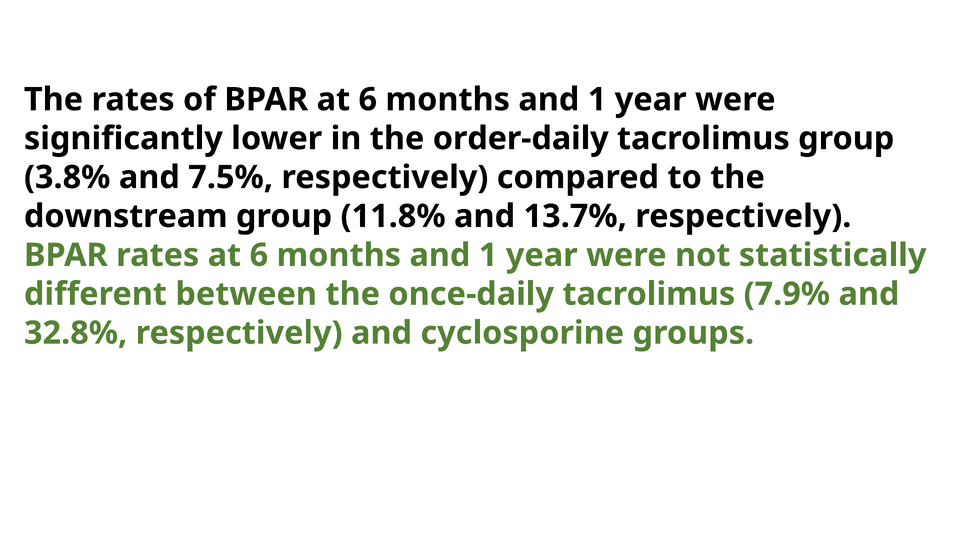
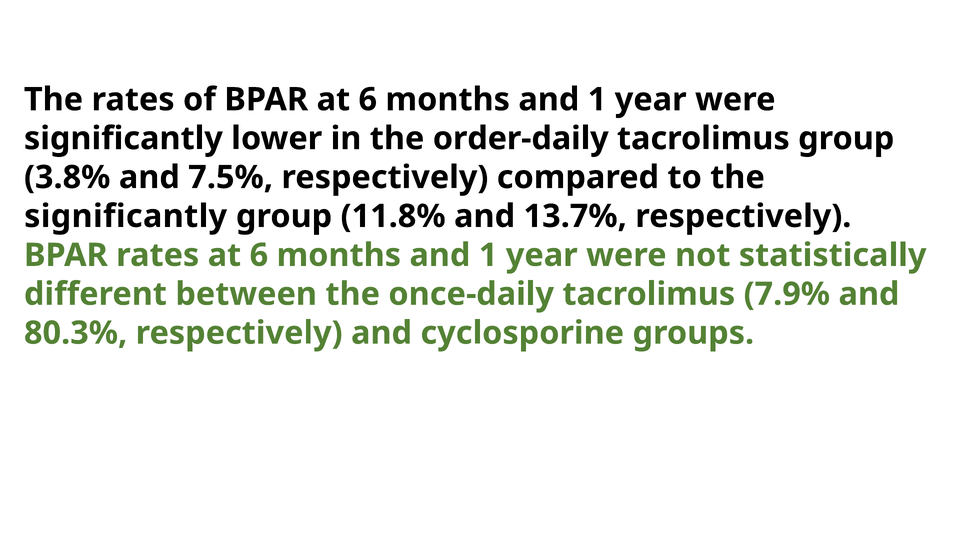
downstream at (126, 216): downstream -> significantly
32.8%: 32.8% -> 80.3%
